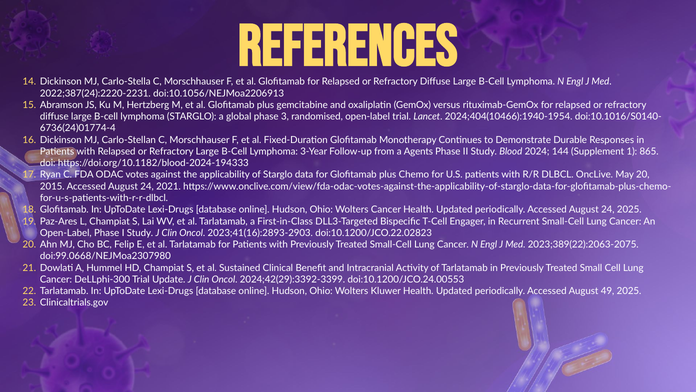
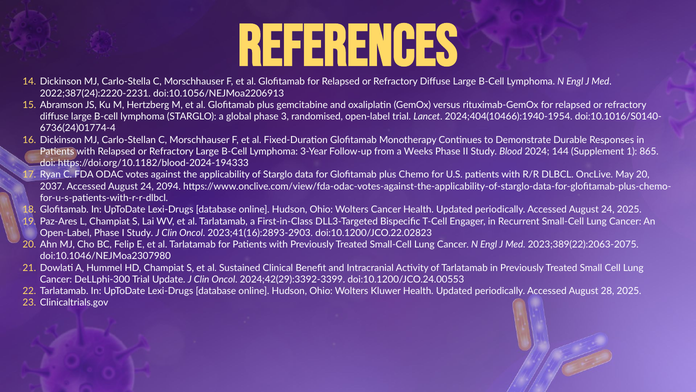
Agents: Agents -> Weeks
2015: 2015 -> 2037
2021: 2021 -> 2094
doi:99.0668/NEJMoa2307980: doi:99.0668/NEJMoa2307980 -> doi:10.1046/NEJMoa2307980
49: 49 -> 28
